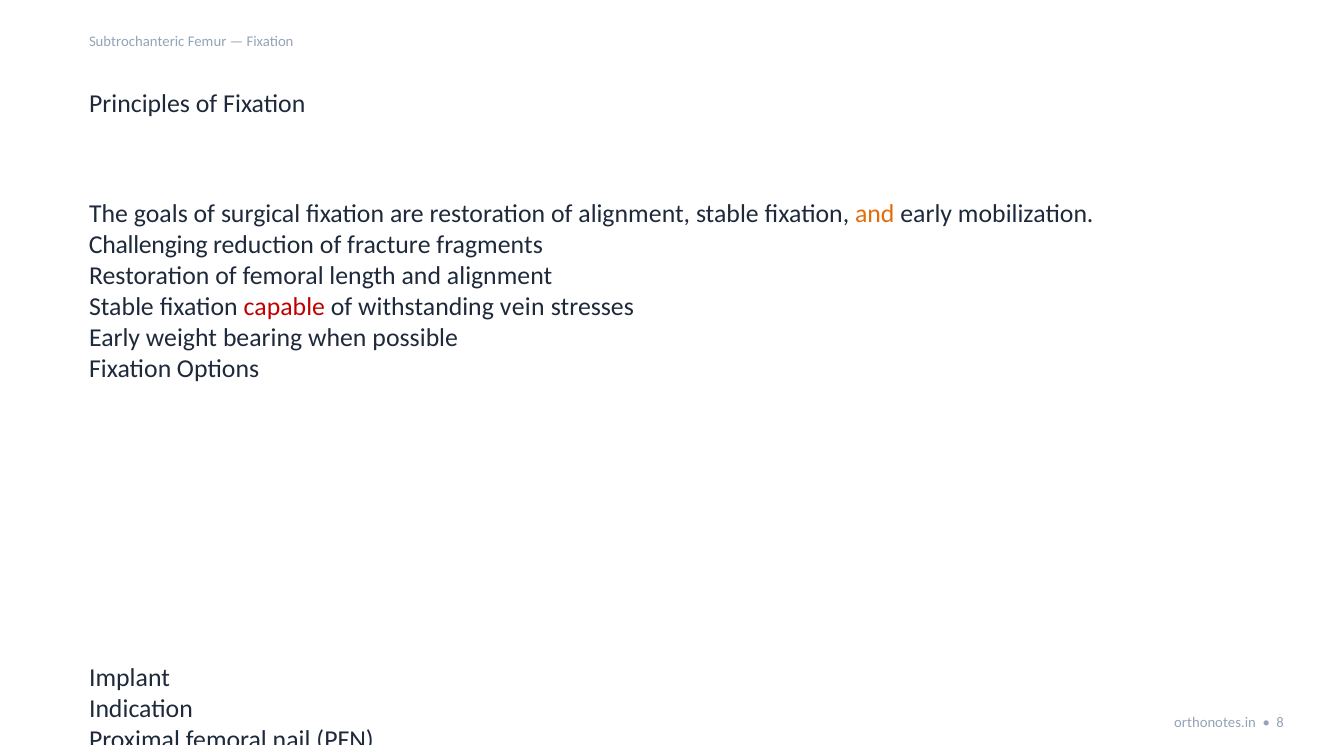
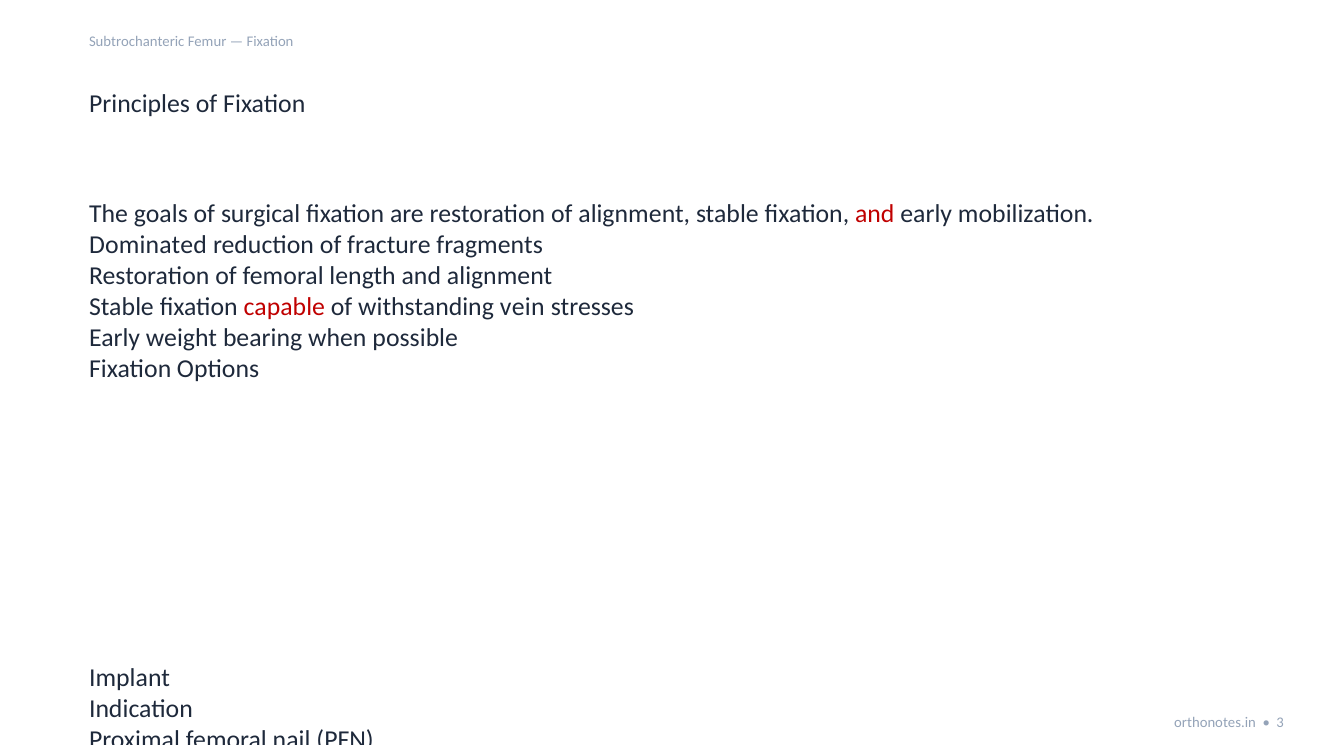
and at (875, 214) colour: orange -> red
Challenging: Challenging -> Dominated
8: 8 -> 3
